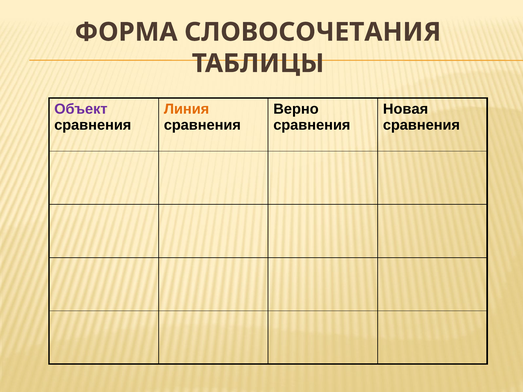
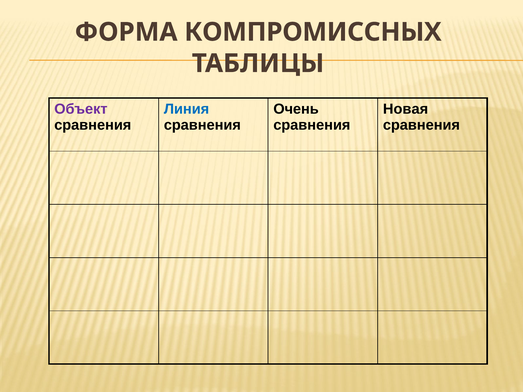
СЛОВОСОЧЕТАНИЯ: СЛОВОСОЧЕТАНИЯ -> КОМПРОМИССНЫХ
Линия colour: orange -> blue
Верно: Верно -> Очень
